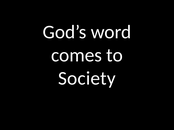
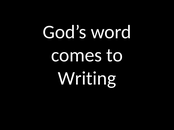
Society: Society -> Writing
